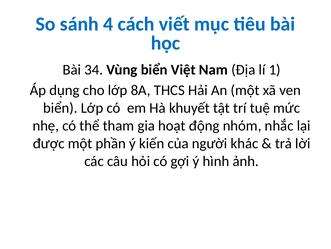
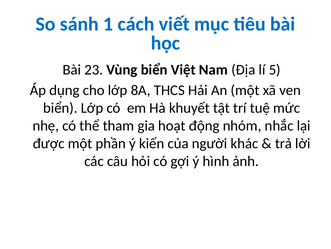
4: 4 -> 1
34: 34 -> 23
1: 1 -> 5
